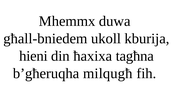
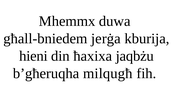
ukoll: ukoll -> jerġa
tagħna: tagħna -> jaqbżu
